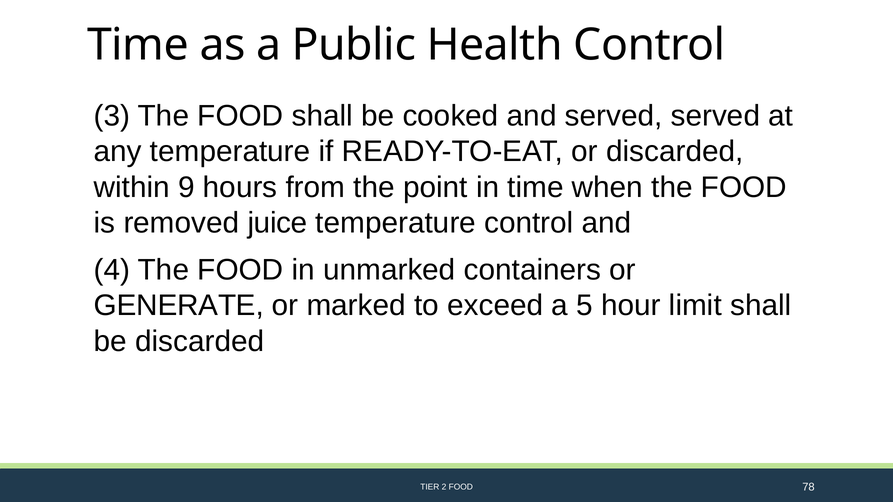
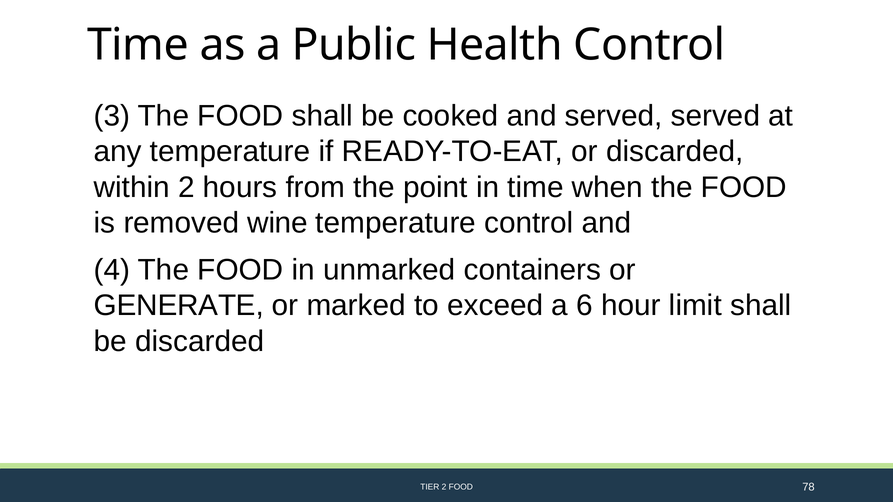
within 9: 9 -> 2
juice: juice -> wine
5: 5 -> 6
